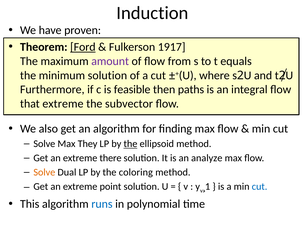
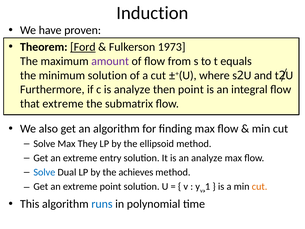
1917: 1917 -> 1973
is feasible: feasible -> analyze
then paths: paths -> point
subvector: subvector -> submatrix
the at (130, 144) underline: present -> none
there: there -> entry
Solve at (44, 172) colour: orange -> blue
coloring: coloring -> achieves
cut at (260, 186) colour: blue -> orange
